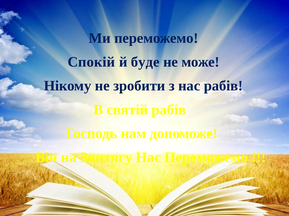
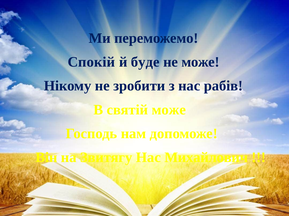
святій рабів: рабів -> може
Нас Переможемо: Переможемо -> Михайлович
